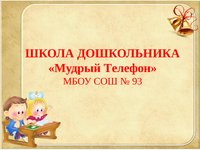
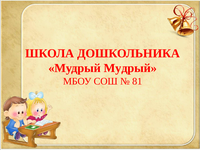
Мудрый Телефон: Телефон -> Мудрый
93: 93 -> 81
